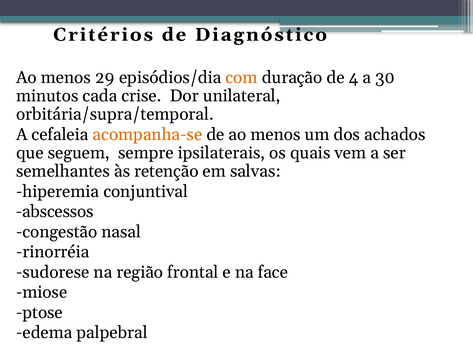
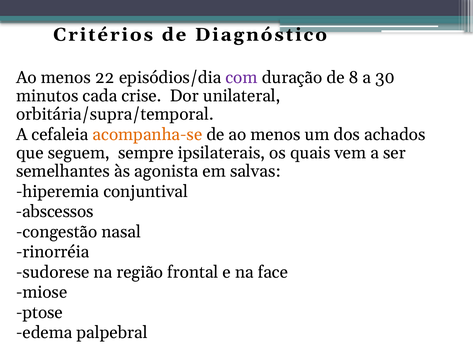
29: 29 -> 22
com colour: orange -> purple
4: 4 -> 8
retenção: retenção -> agonista
